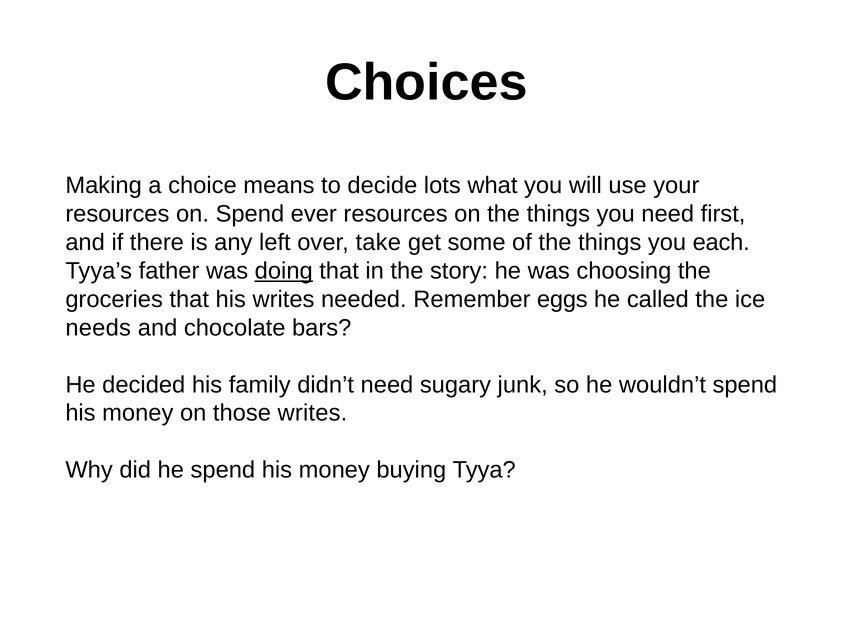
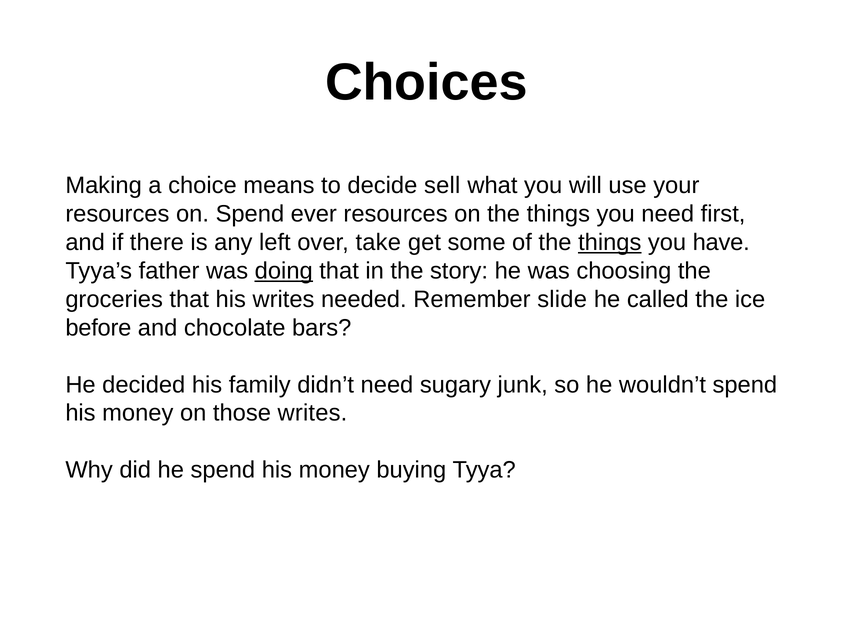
lots: lots -> sell
things at (610, 242) underline: none -> present
each: each -> have
eggs: eggs -> slide
needs: needs -> before
